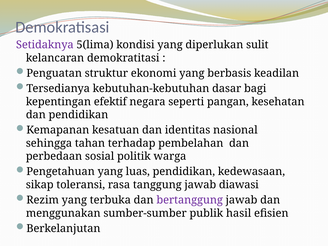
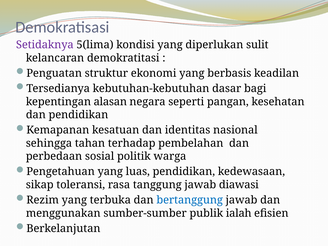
efektif: efektif -> alasan
bertanggung colour: purple -> blue
hasil: hasil -> ialah
